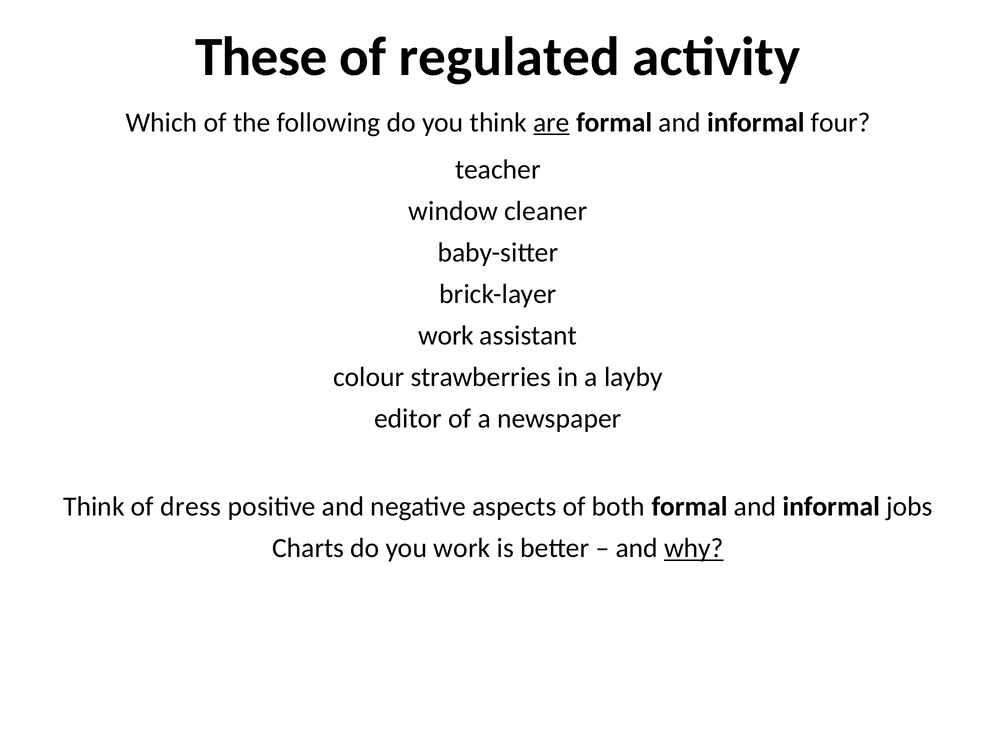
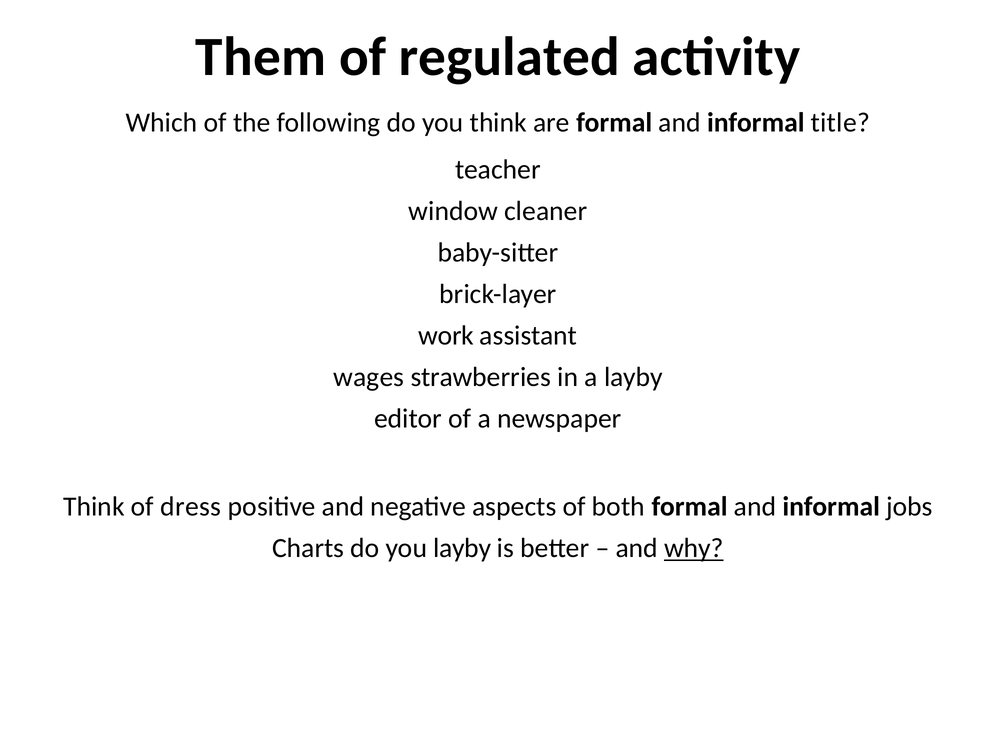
These: These -> Them
are underline: present -> none
four: four -> title
colour: colour -> wages
you work: work -> layby
